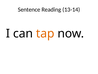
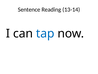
tap colour: orange -> blue
